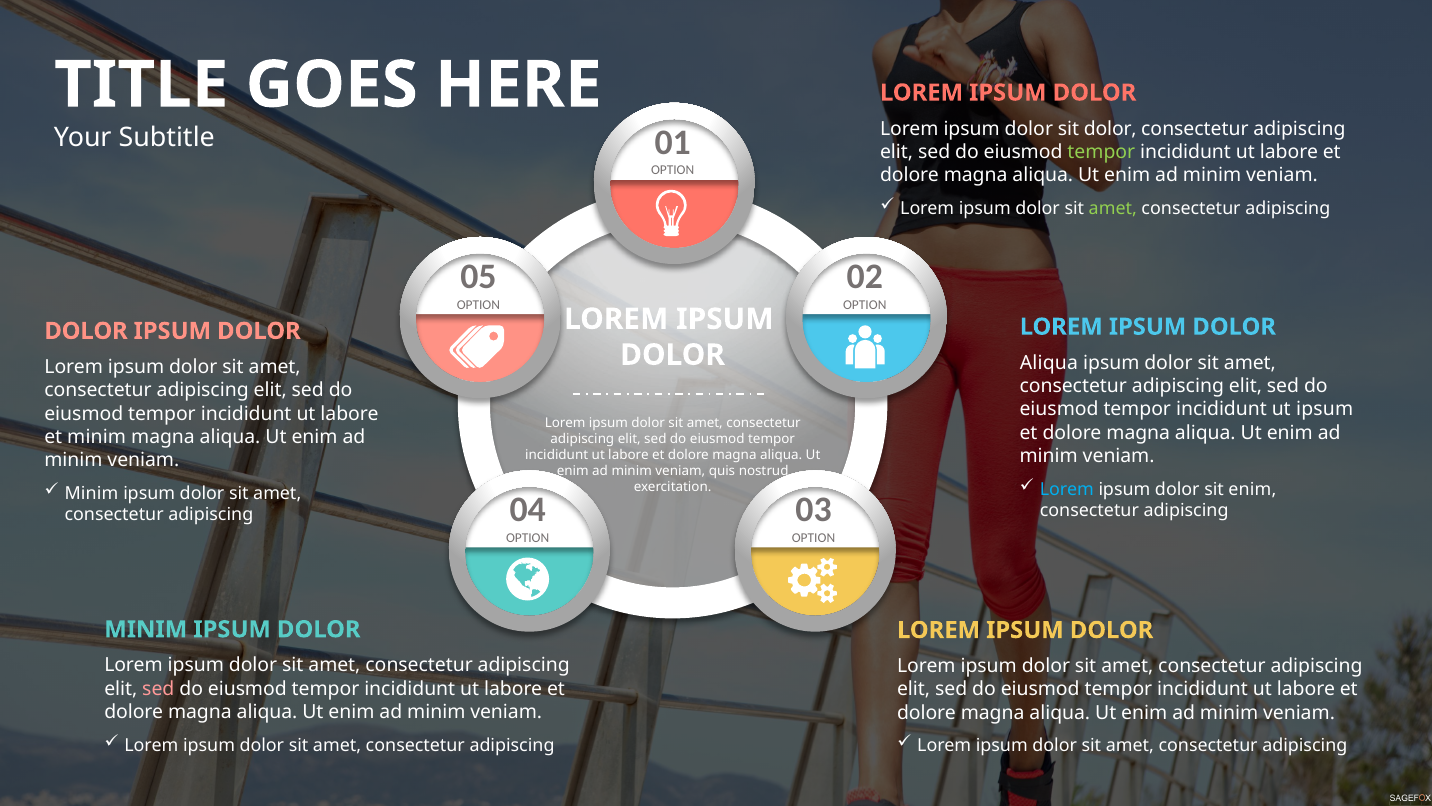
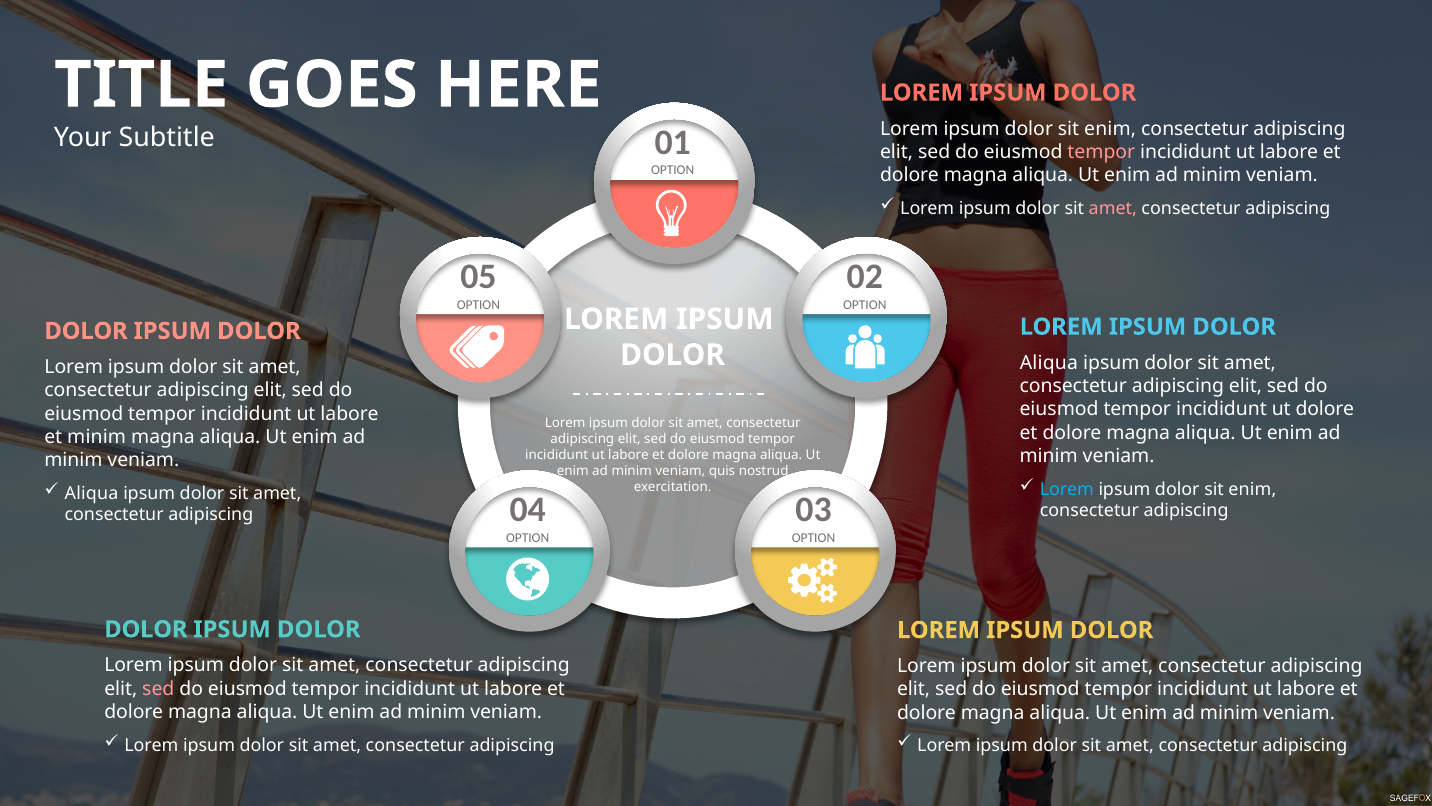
dolor at (1110, 129): dolor -> enim
tempor at (1101, 152) colour: light green -> pink
amet at (1113, 208) colour: light green -> pink
ut ipsum: ipsum -> dolore
Minim at (92, 493): Minim -> Aliqua
MINIM at (146, 629): MINIM -> DOLOR
